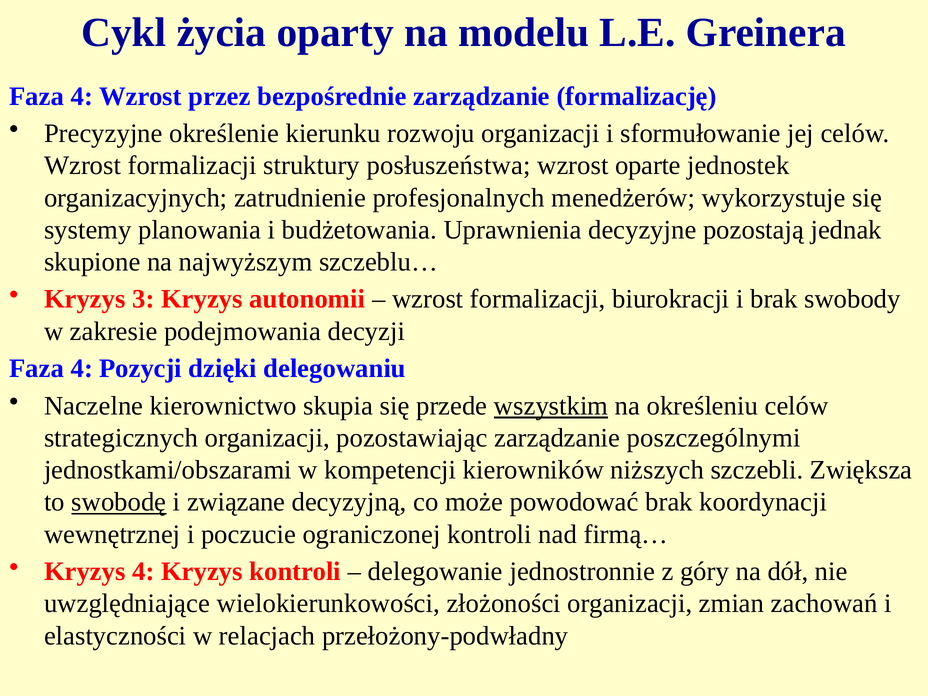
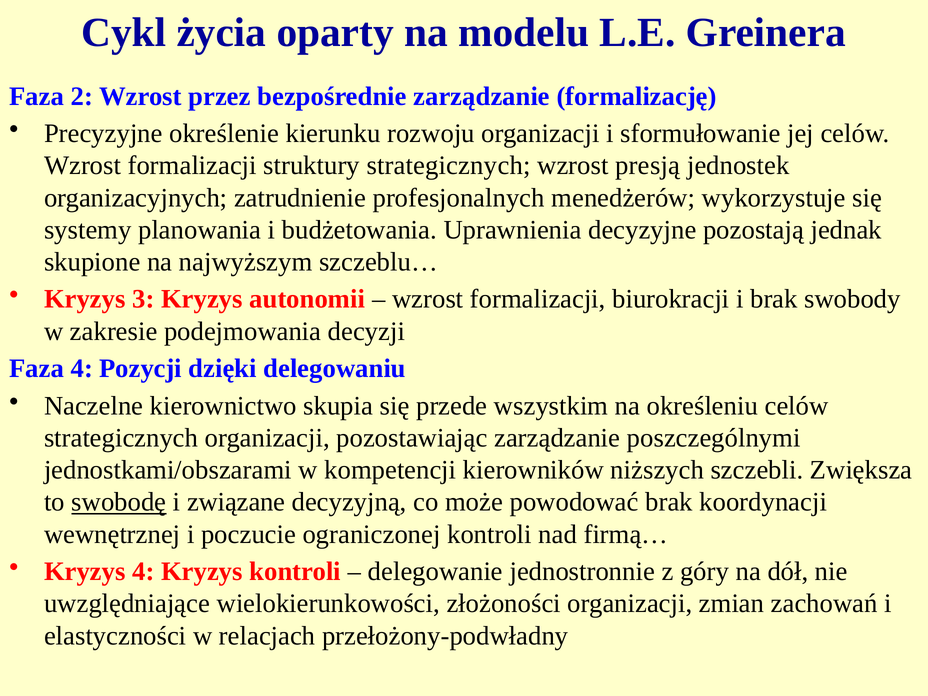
4 at (82, 96): 4 -> 2
struktury posłuszeństwa: posłuszeństwa -> strategicznych
oparte: oparte -> presją
wszystkim underline: present -> none
